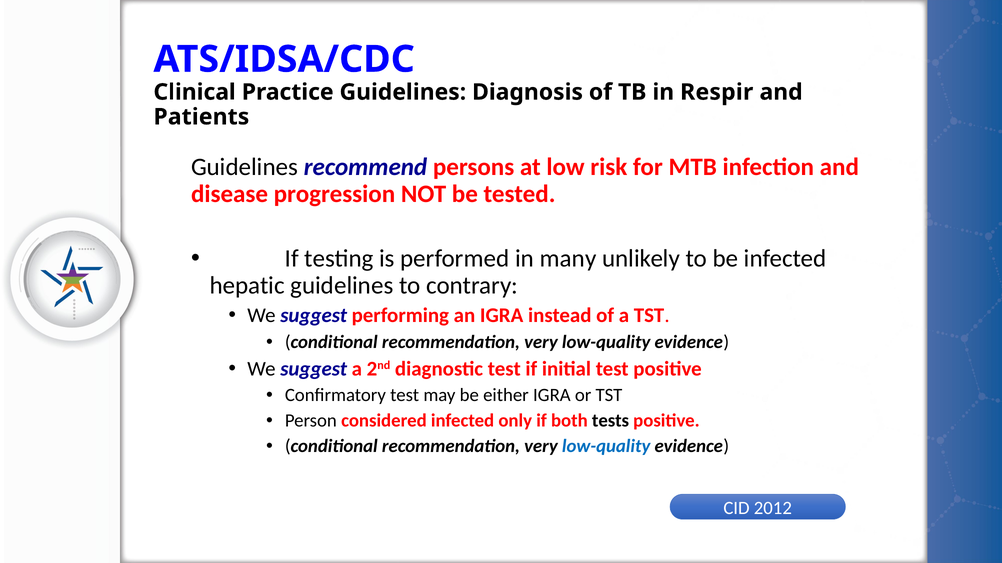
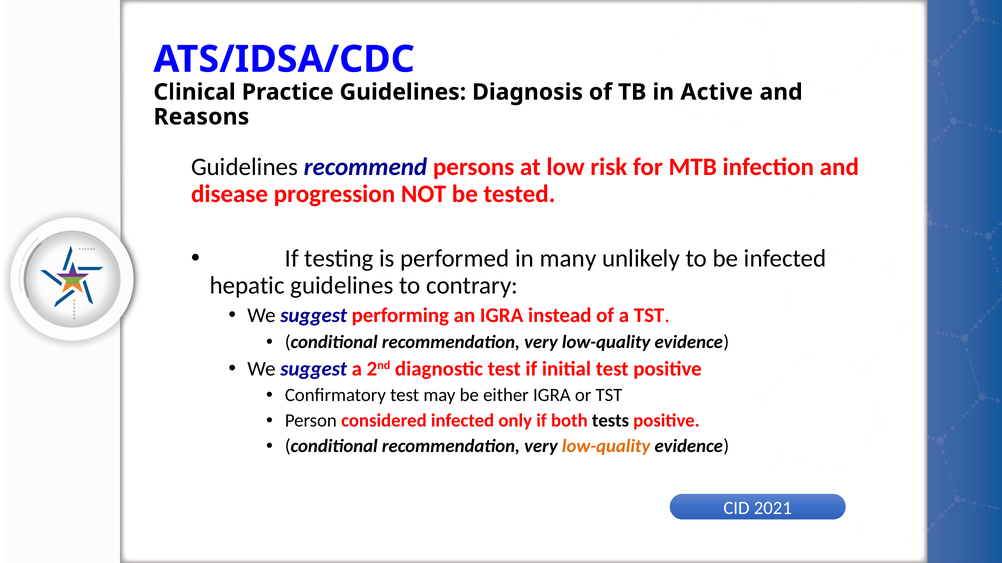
Respir: Respir -> Active
Patients: Patients -> Reasons
low-quality at (606, 447) colour: blue -> orange
2012: 2012 -> 2021
